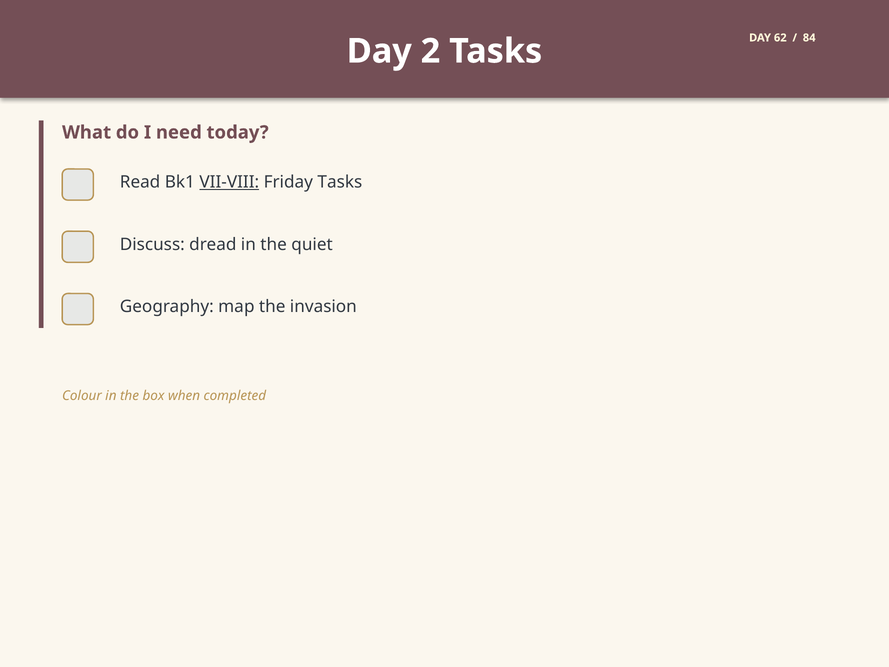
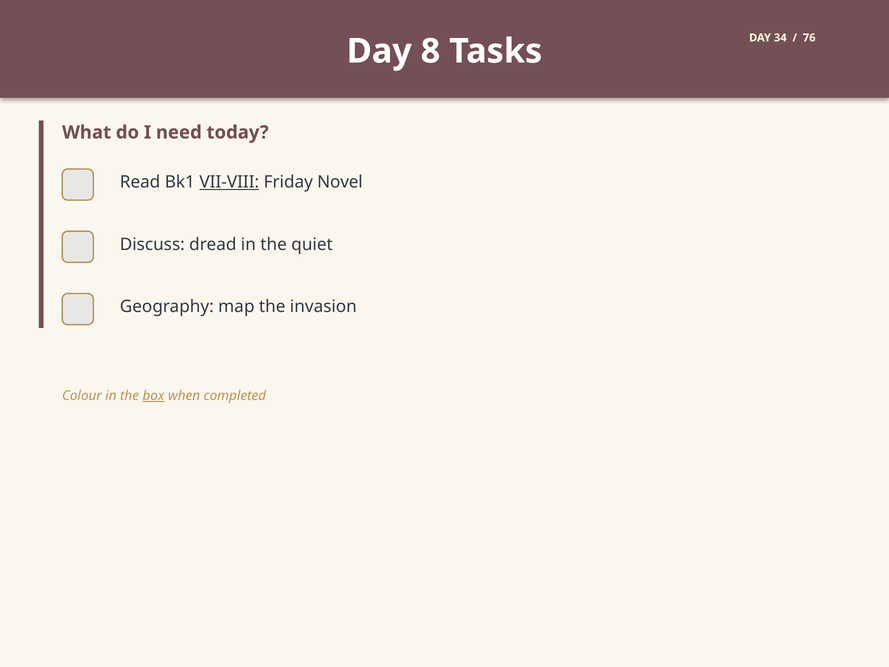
62: 62 -> 34
84: 84 -> 76
2: 2 -> 8
Friday Tasks: Tasks -> Novel
box underline: none -> present
